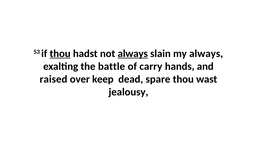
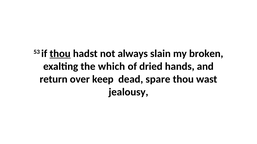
always at (133, 54) underline: present -> none
my always: always -> broken
battle: battle -> which
carry: carry -> dried
raised: raised -> return
